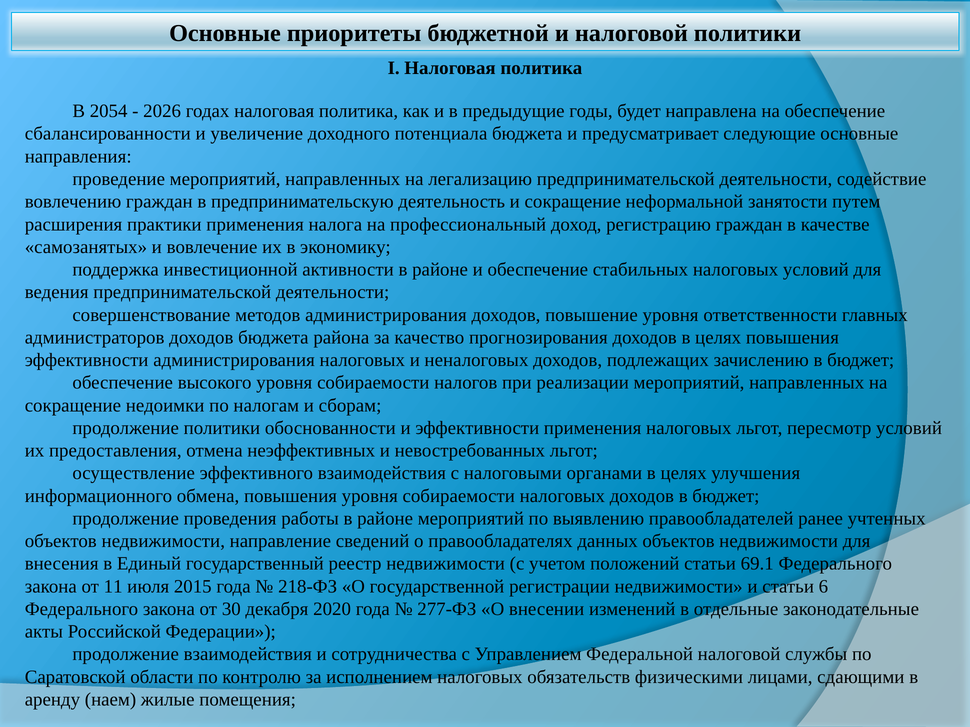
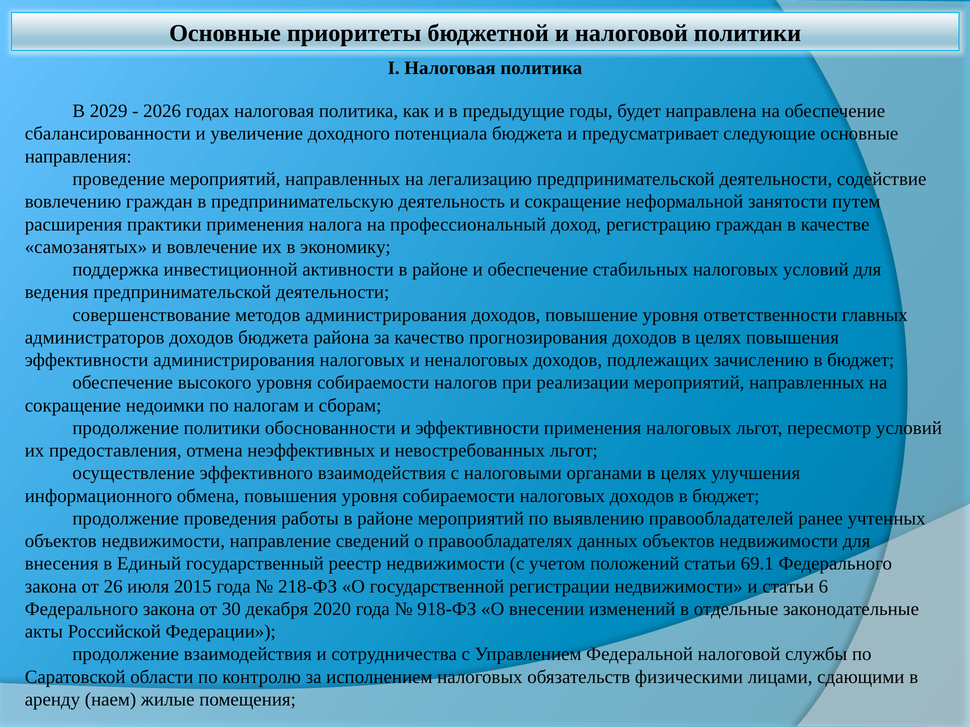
2054: 2054 -> 2029
11: 11 -> 26
277-ФЗ: 277-ФЗ -> 918-ФЗ
